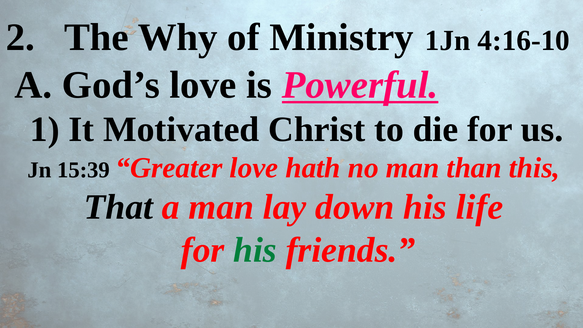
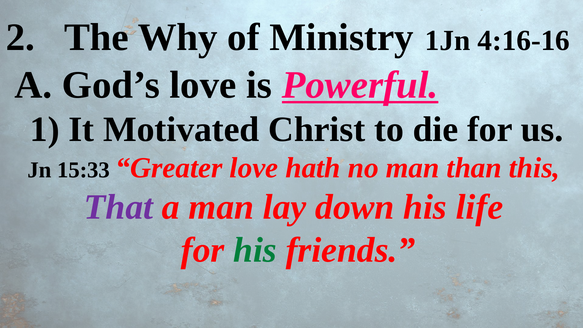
4:16-10: 4:16-10 -> 4:16-16
15:39: 15:39 -> 15:33
That colour: black -> purple
